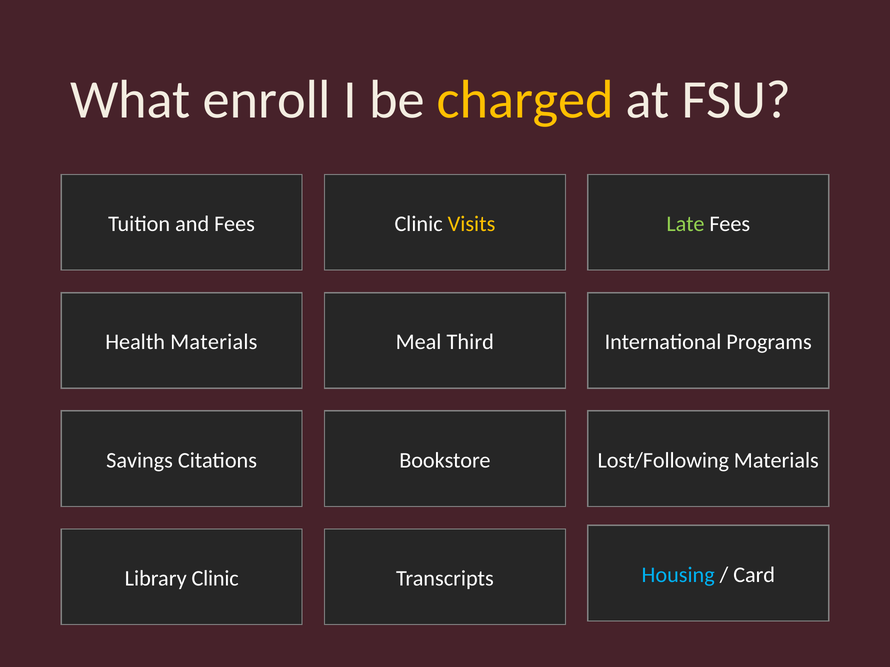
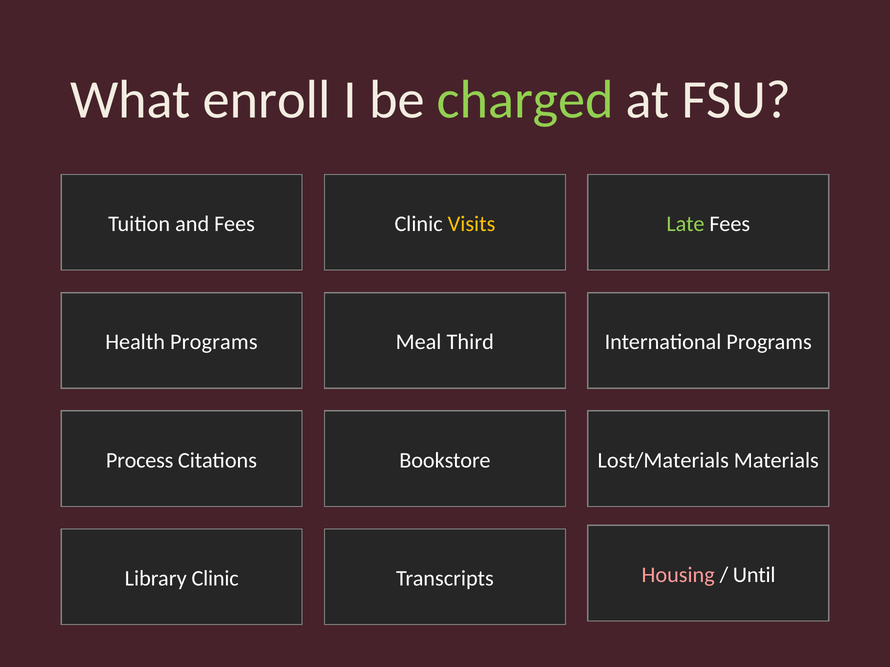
charged colour: yellow -> light green
Health Materials: Materials -> Programs
Savings: Savings -> Process
Lost/Following: Lost/Following -> Lost/Materials
Housing colour: light blue -> pink
Card: Card -> Until
